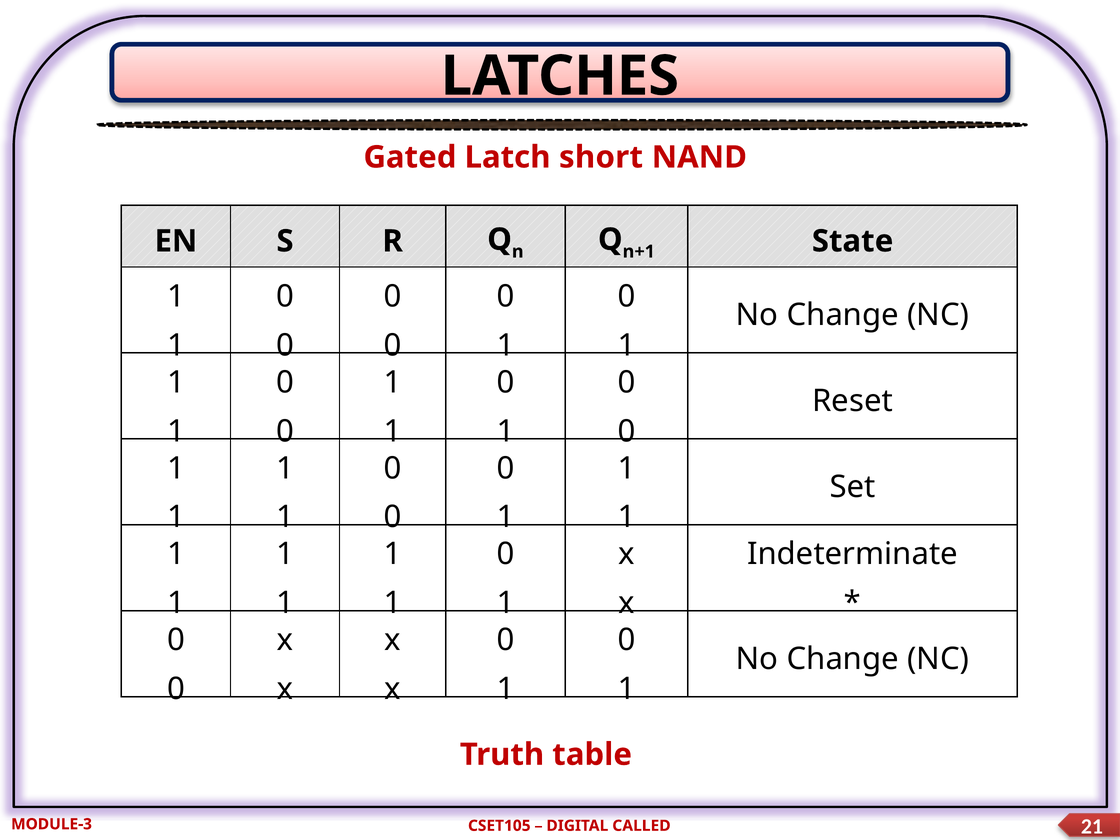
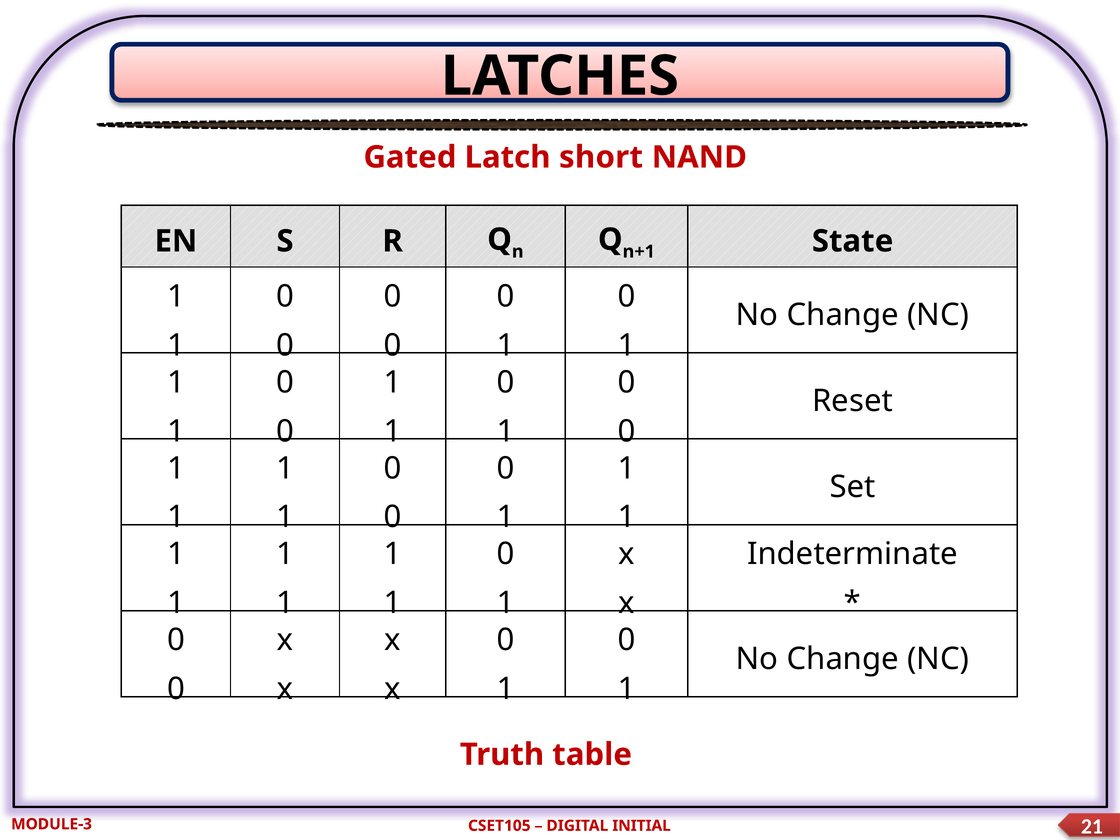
CALLED: CALLED -> INITIAL
